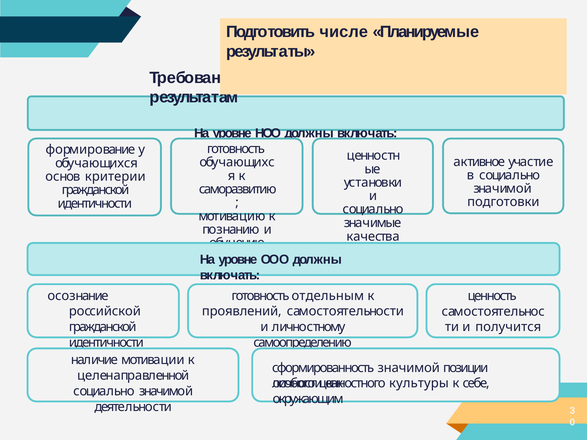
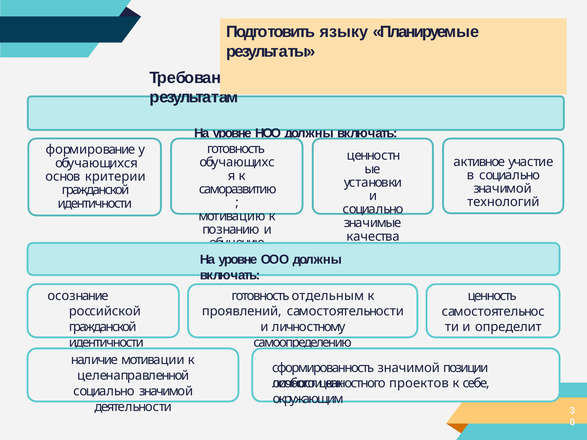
числе: числе -> языку
подготовки: подготовки -> технологий
получится: получится -> определит
культуры: культуры -> проектов
